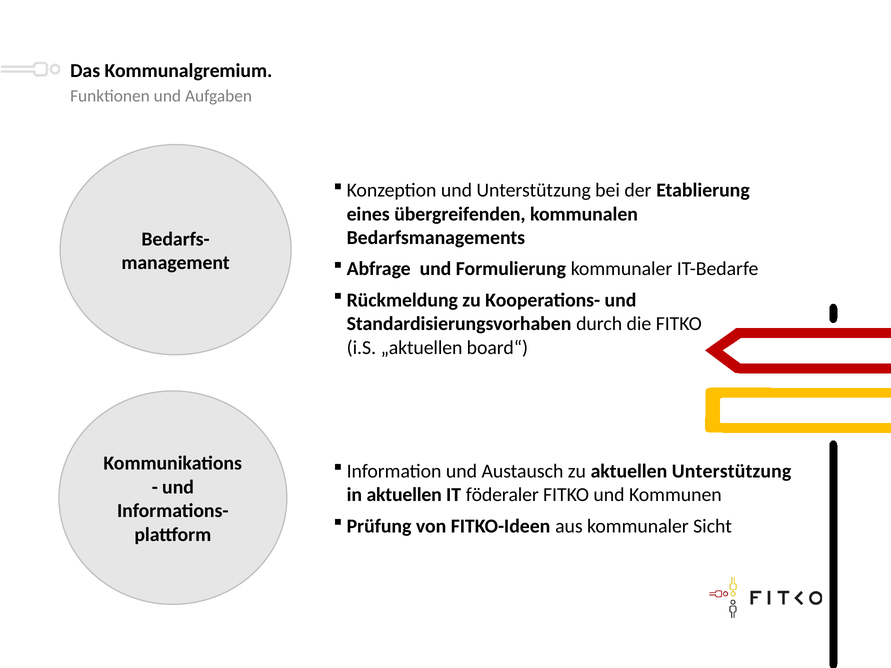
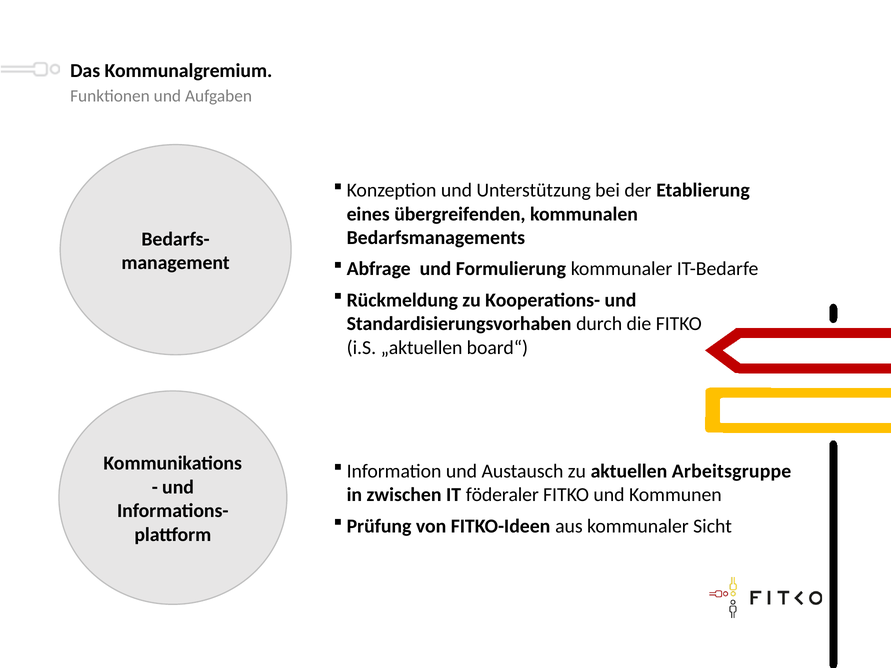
aktuellen Unterstützung: Unterstützung -> Arbeitsgruppe
in aktuellen: aktuellen -> zwischen
